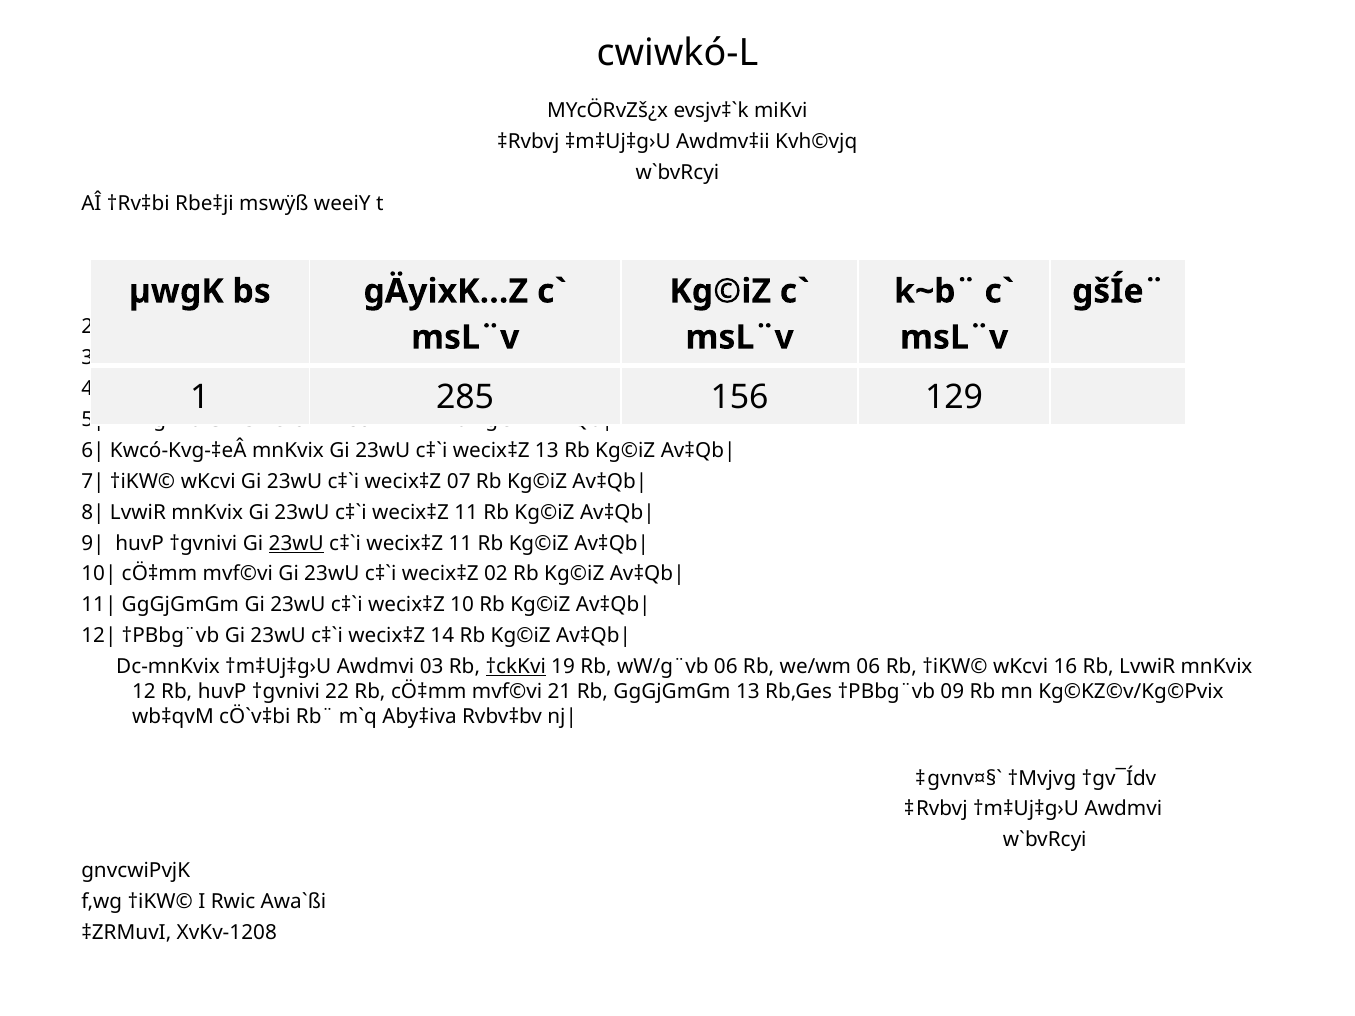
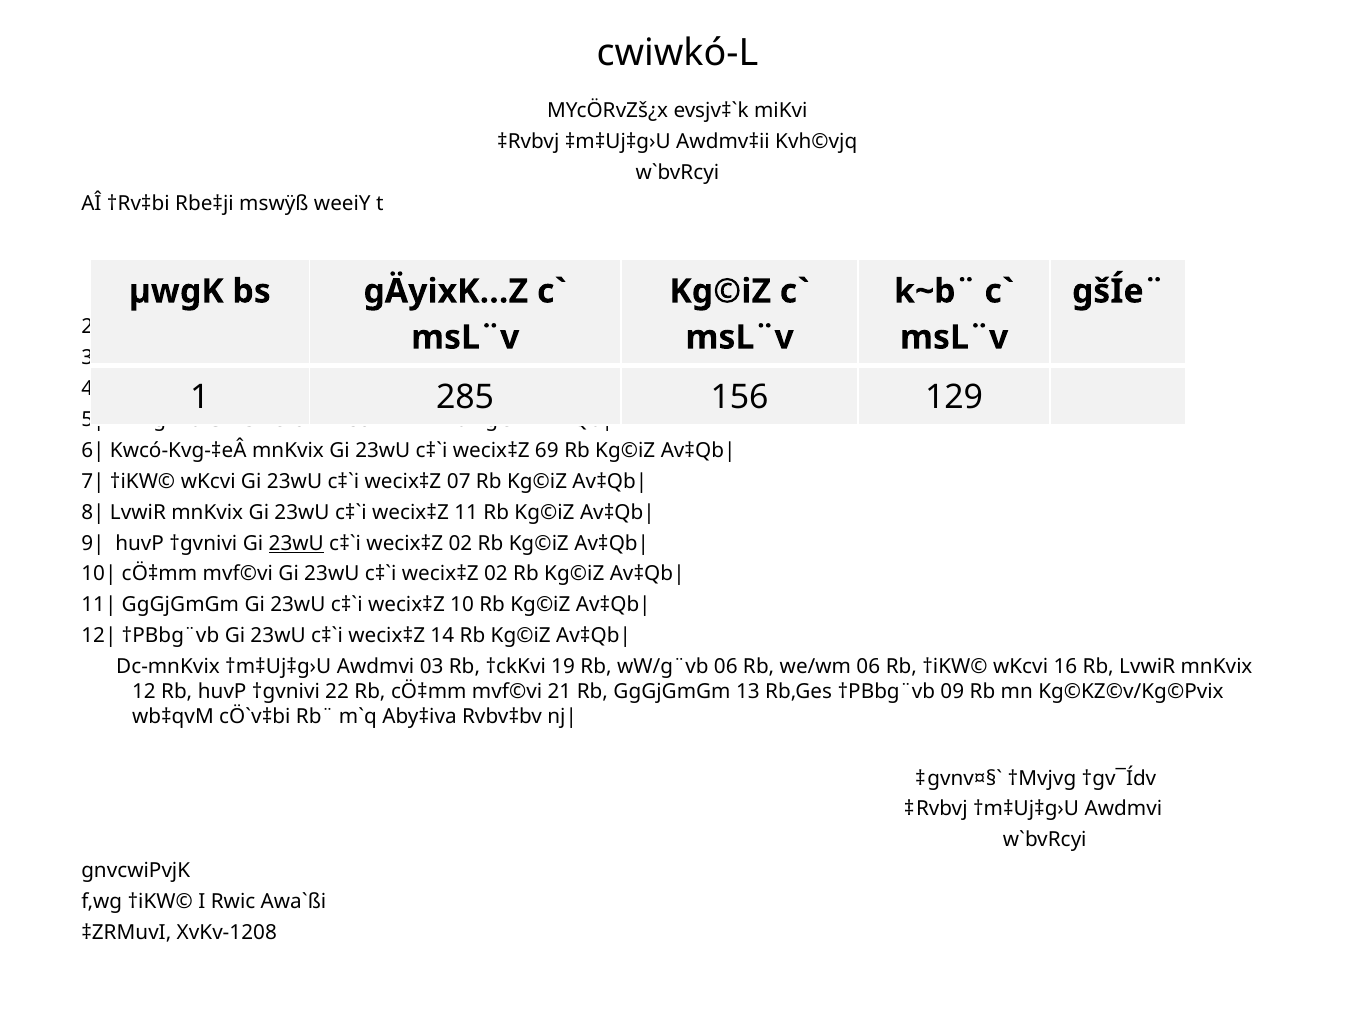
wecix‡Z 13: 13 -> 69
11 at (460, 543): 11 -> 02
†ckKvi at (516, 667) underline: present -> none
